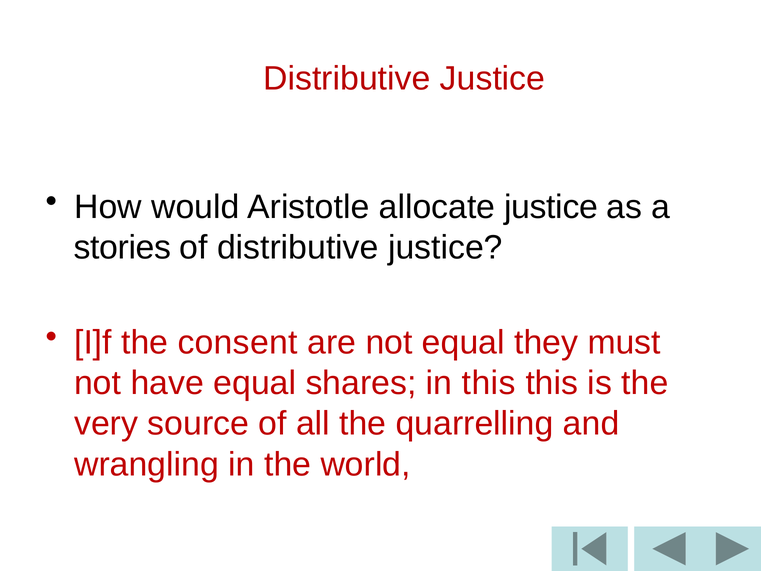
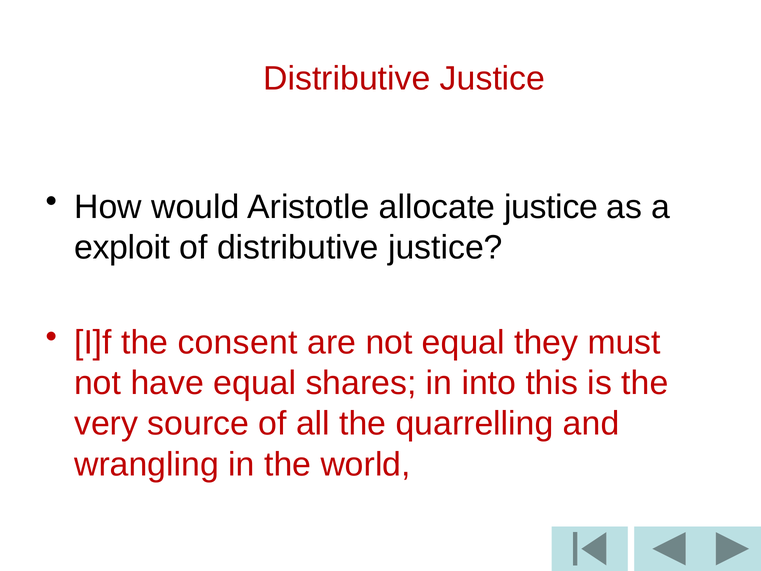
stories: stories -> exploit
in this: this -> into
